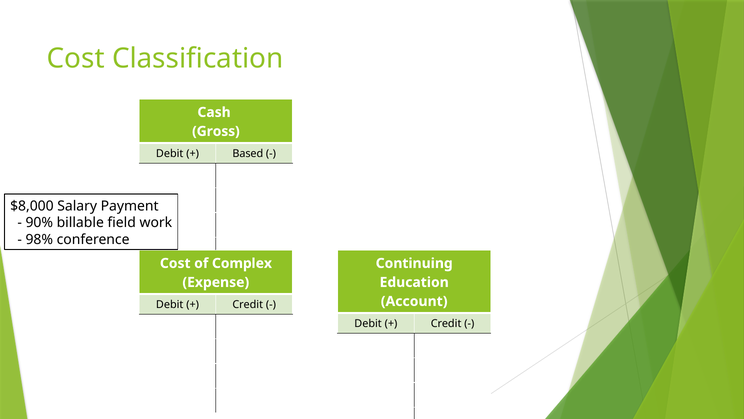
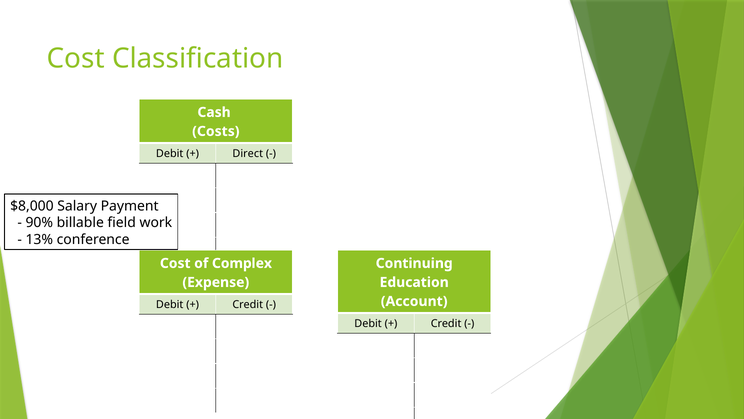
Gross: Gross -> Costs
Based: Based -> Direct
98%: 98% -> 13%
